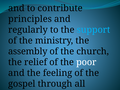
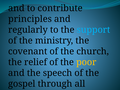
assembly: assembly -> covenant
poor colour: white -> yellow
feeling: feeling -> speech
